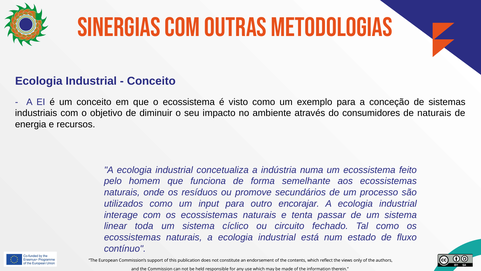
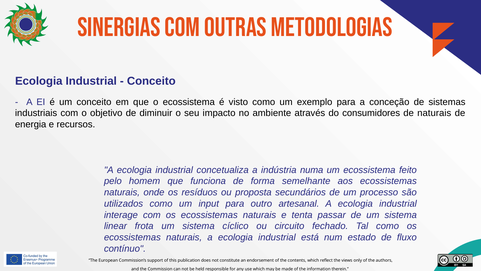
promove: promove -> proposta
encorajar: encorajar -> artesanal
toda: toda -> frota
